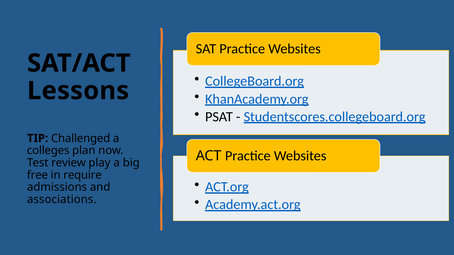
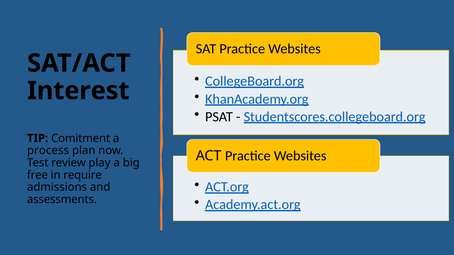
Lessons: Lessons -> Interest
Challenged: Challenged -> Comitment
colleges: colleges -> process
associations: associations -> assessments
